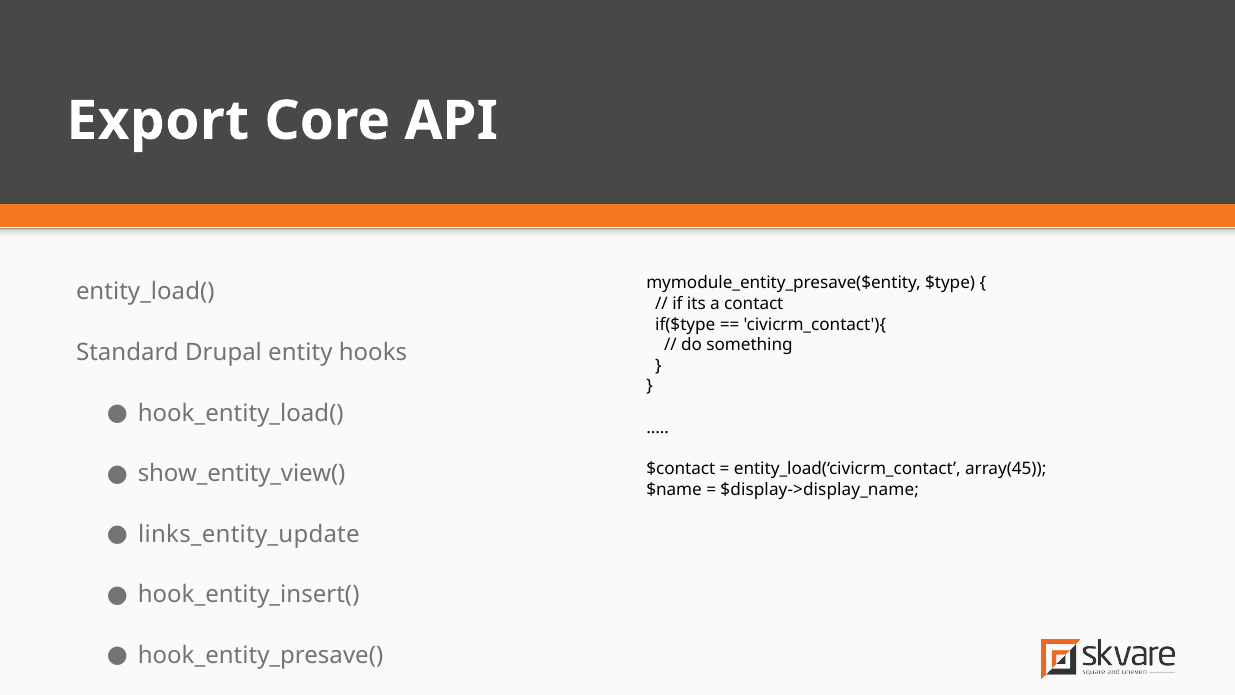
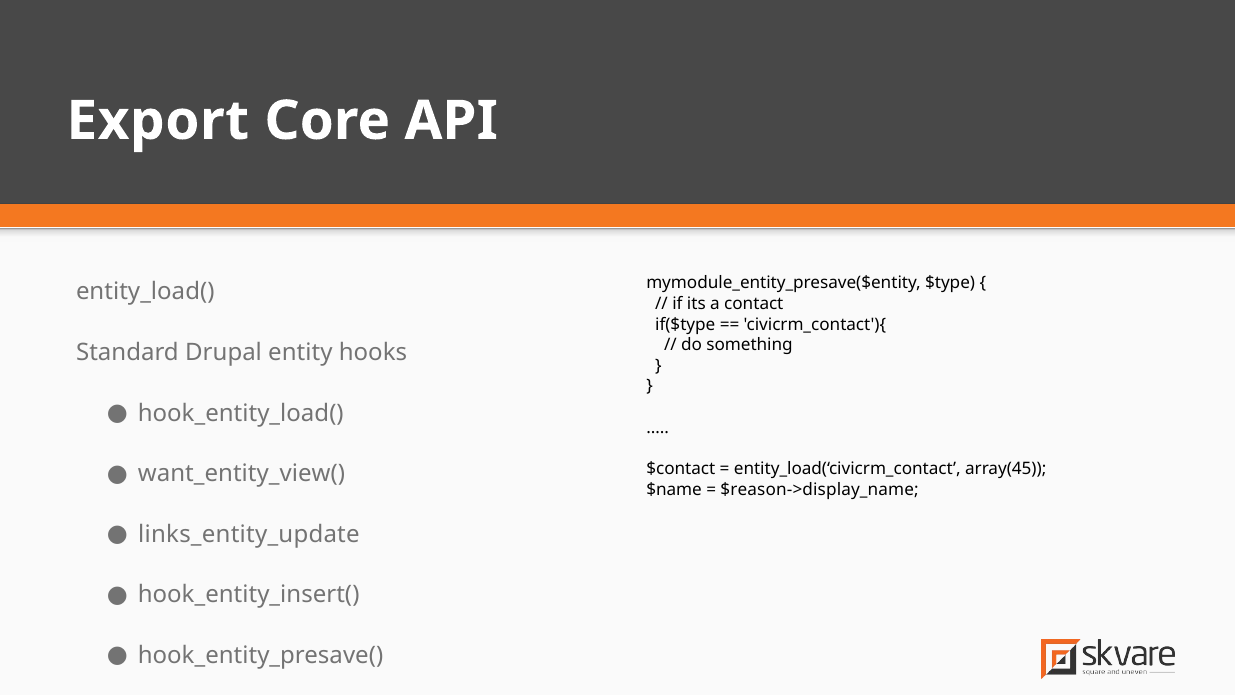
show_entity_view(: show_entity_view( -> want_entity_view(
$display->display_name: $display->display_name -> $reason->display_name
